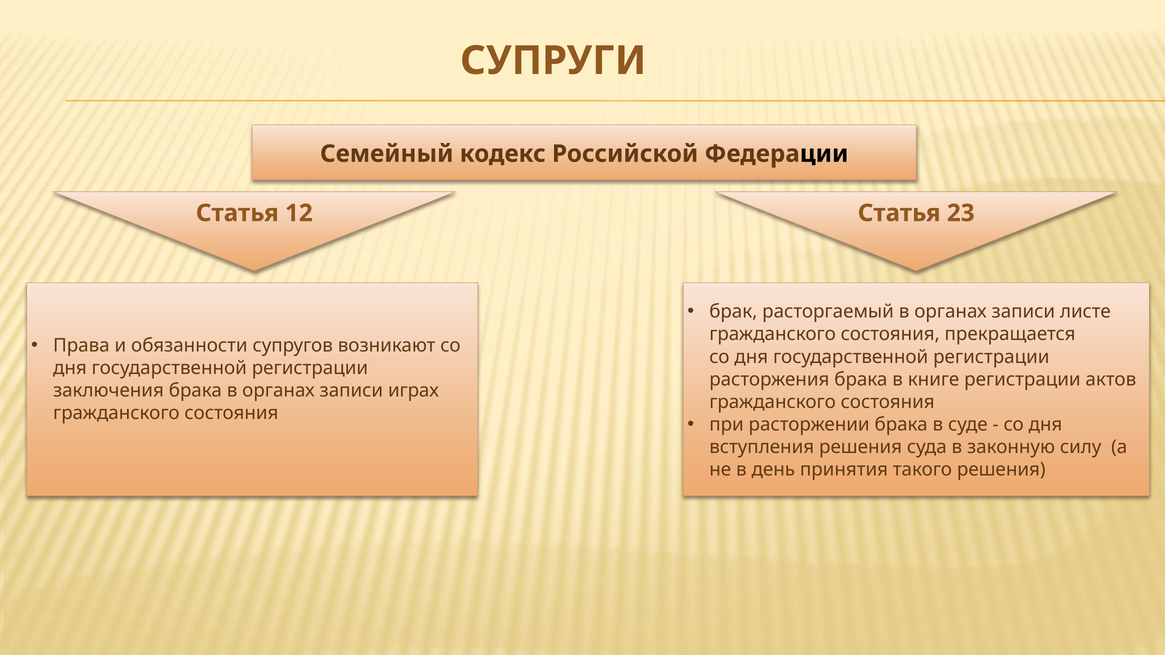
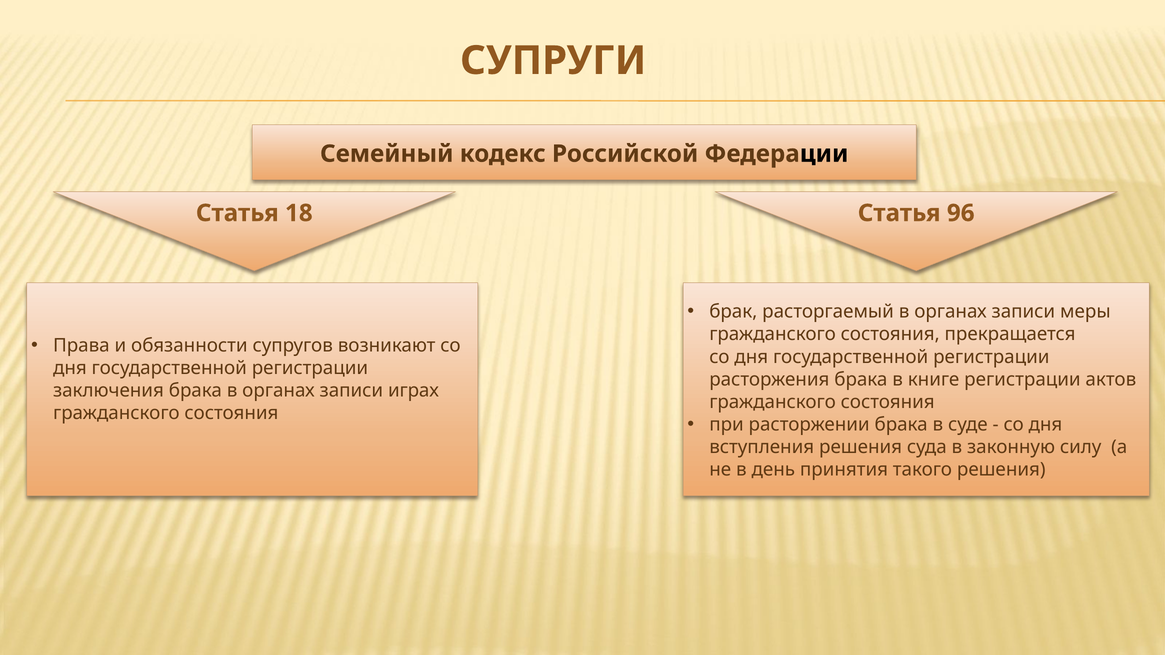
12: 12 -> 18
23: 23 -> 96
листе: листе -> меры
